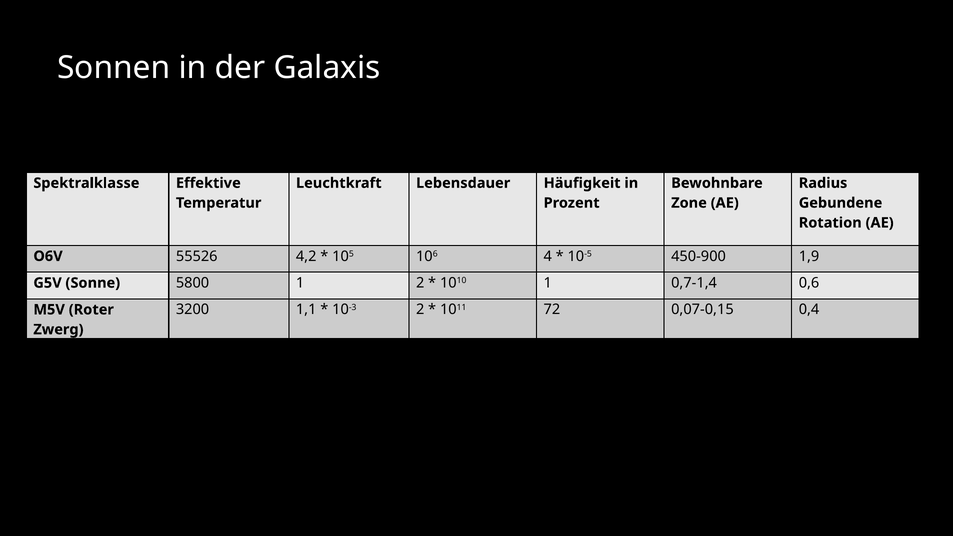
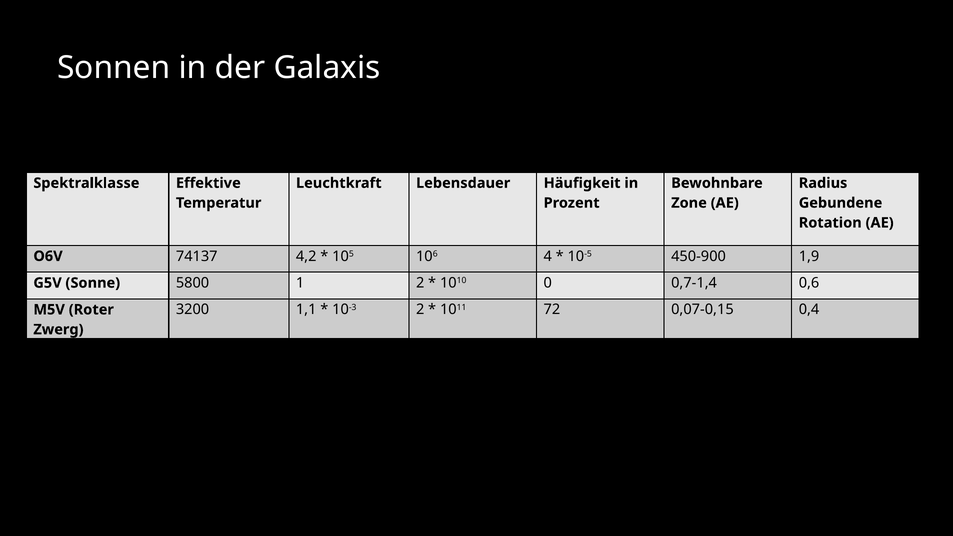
55526: 55526 -> 74137
1010 1: 1 -> 0
